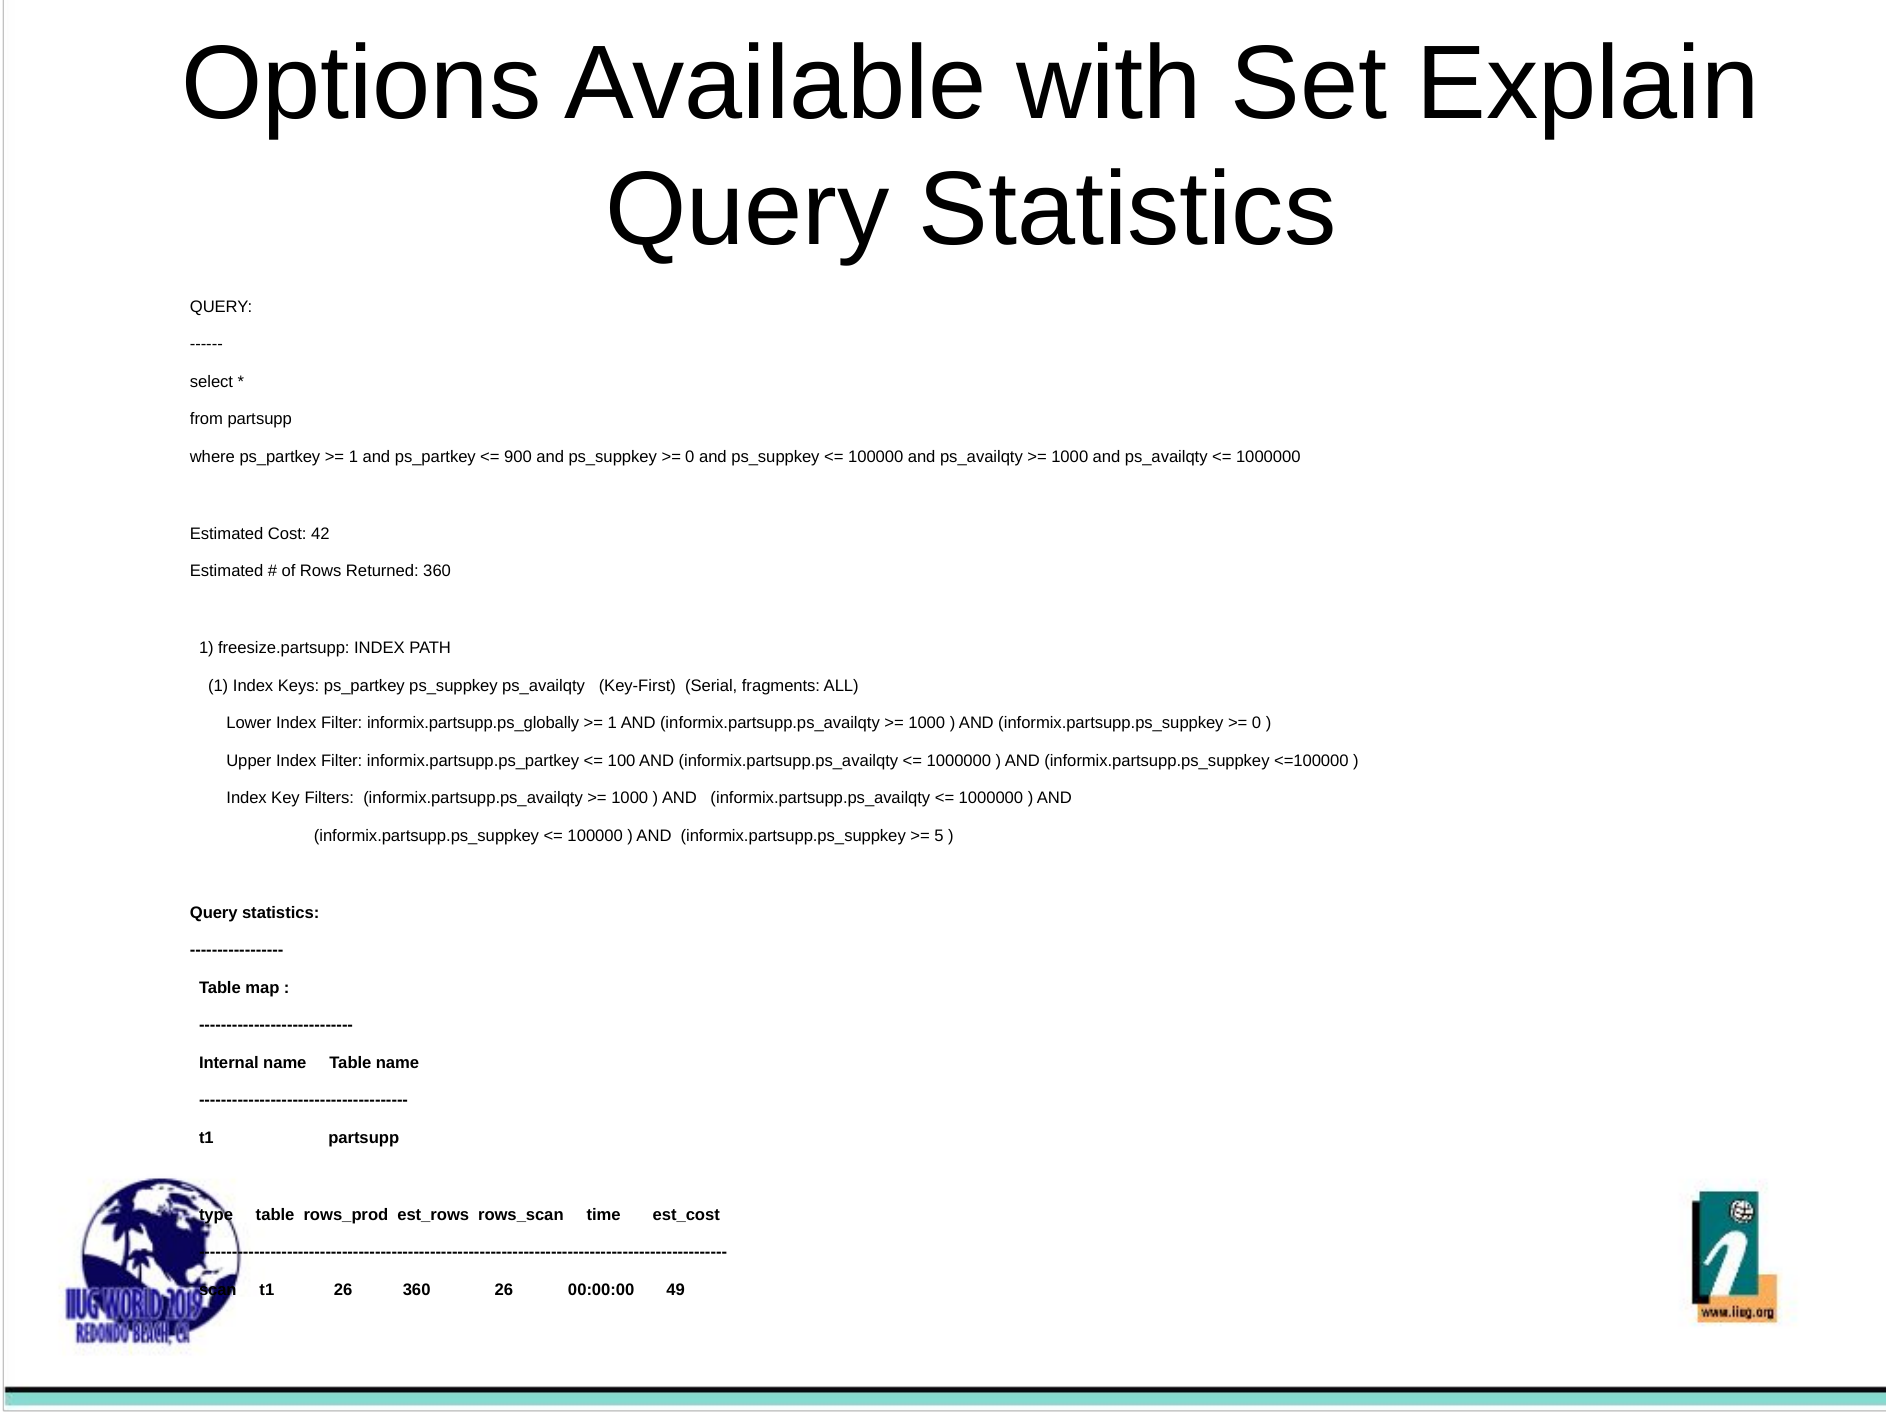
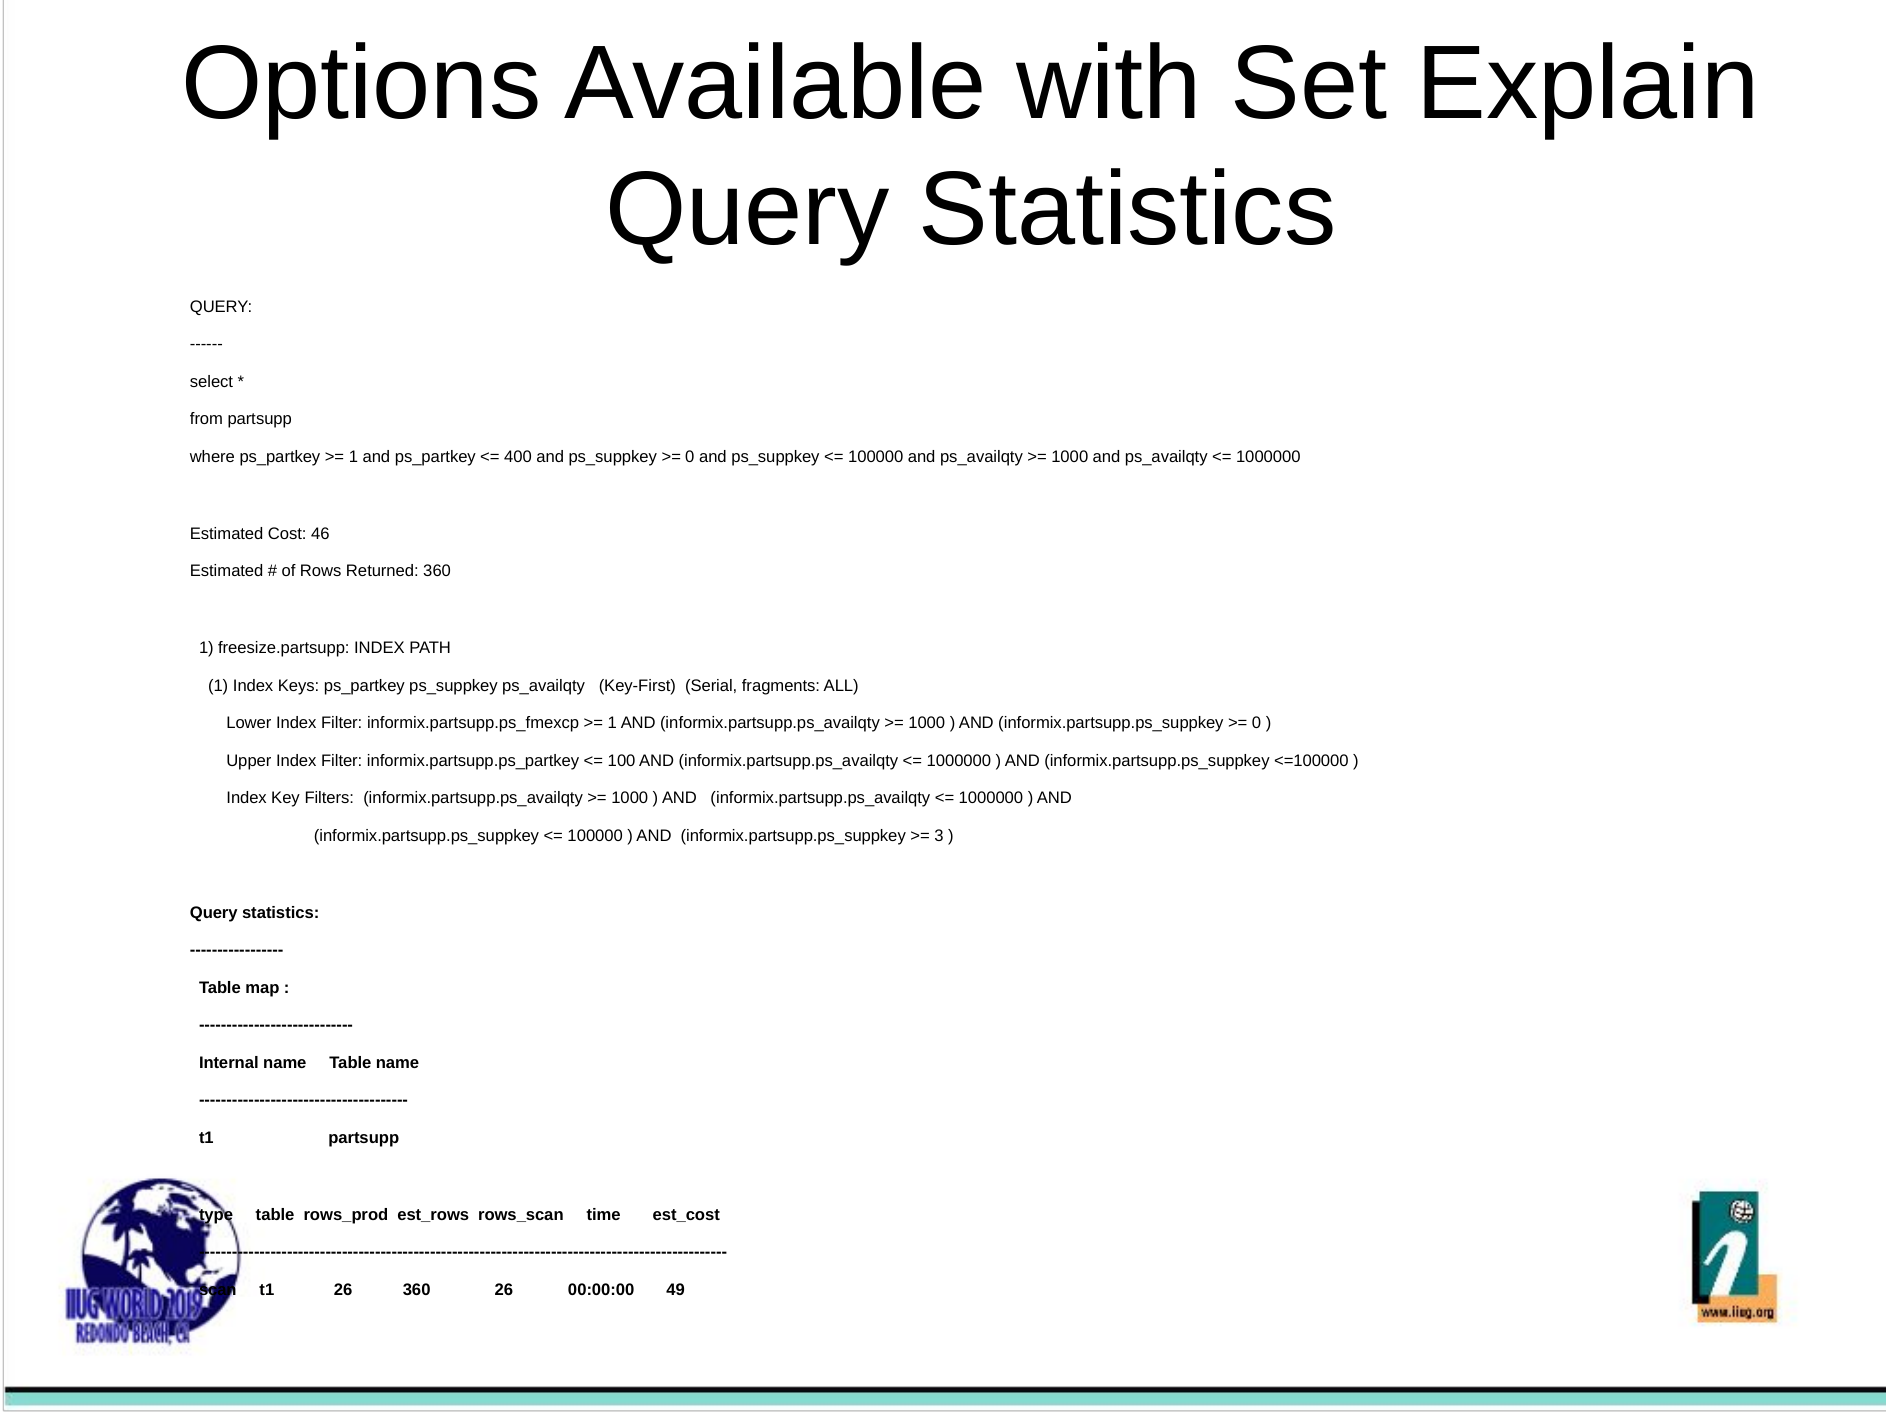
900: 900 -> 400
42: 42 -> 46
informix.partsupp.ps_globally: informix.partsupp.ps_globally -> informix.partsupp.ps_fmexcp
5: 5 -> 3
